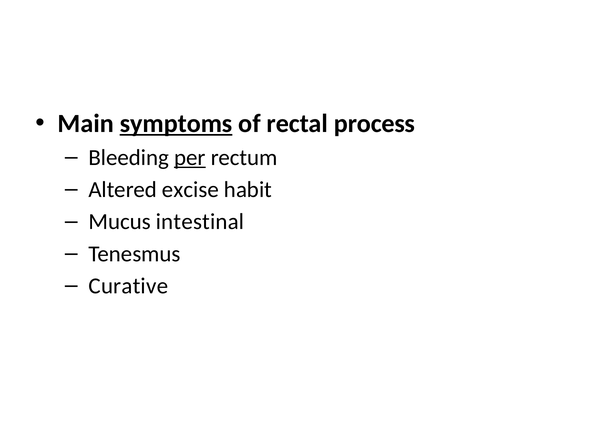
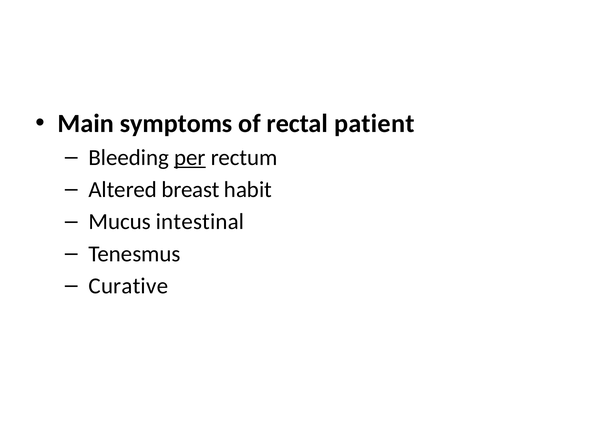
symptoms underline: present -> none
process: process -> patient
excise: excise -> breast
